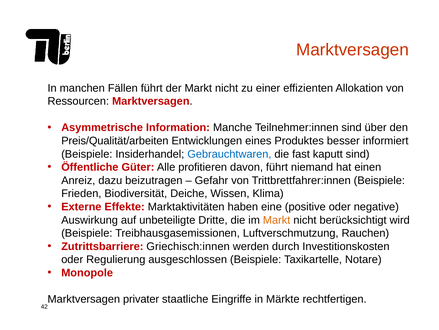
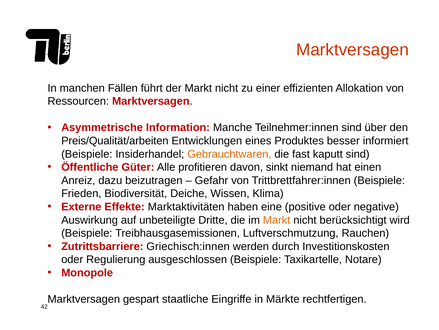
Gebrauchtwaren colour: blue -> orange
davon führt: führt -> sinkt
privater: privater -> gespart
